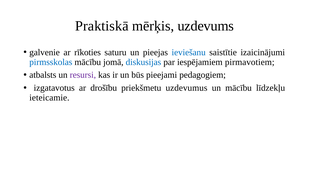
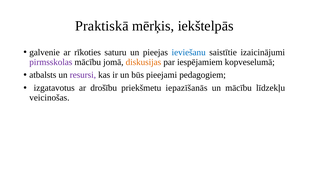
uzdevums: uzdevums -> iekštelpās
pirmsskolas colour: blue -> purple
diskusijas colour: blue -> orange
pirmavotiem: pirmavotiem -> kopveselumā
uzdevumus: uzdevumus -> iepazīšanās
ieteicamie: ieteicamie -> veicinošas
